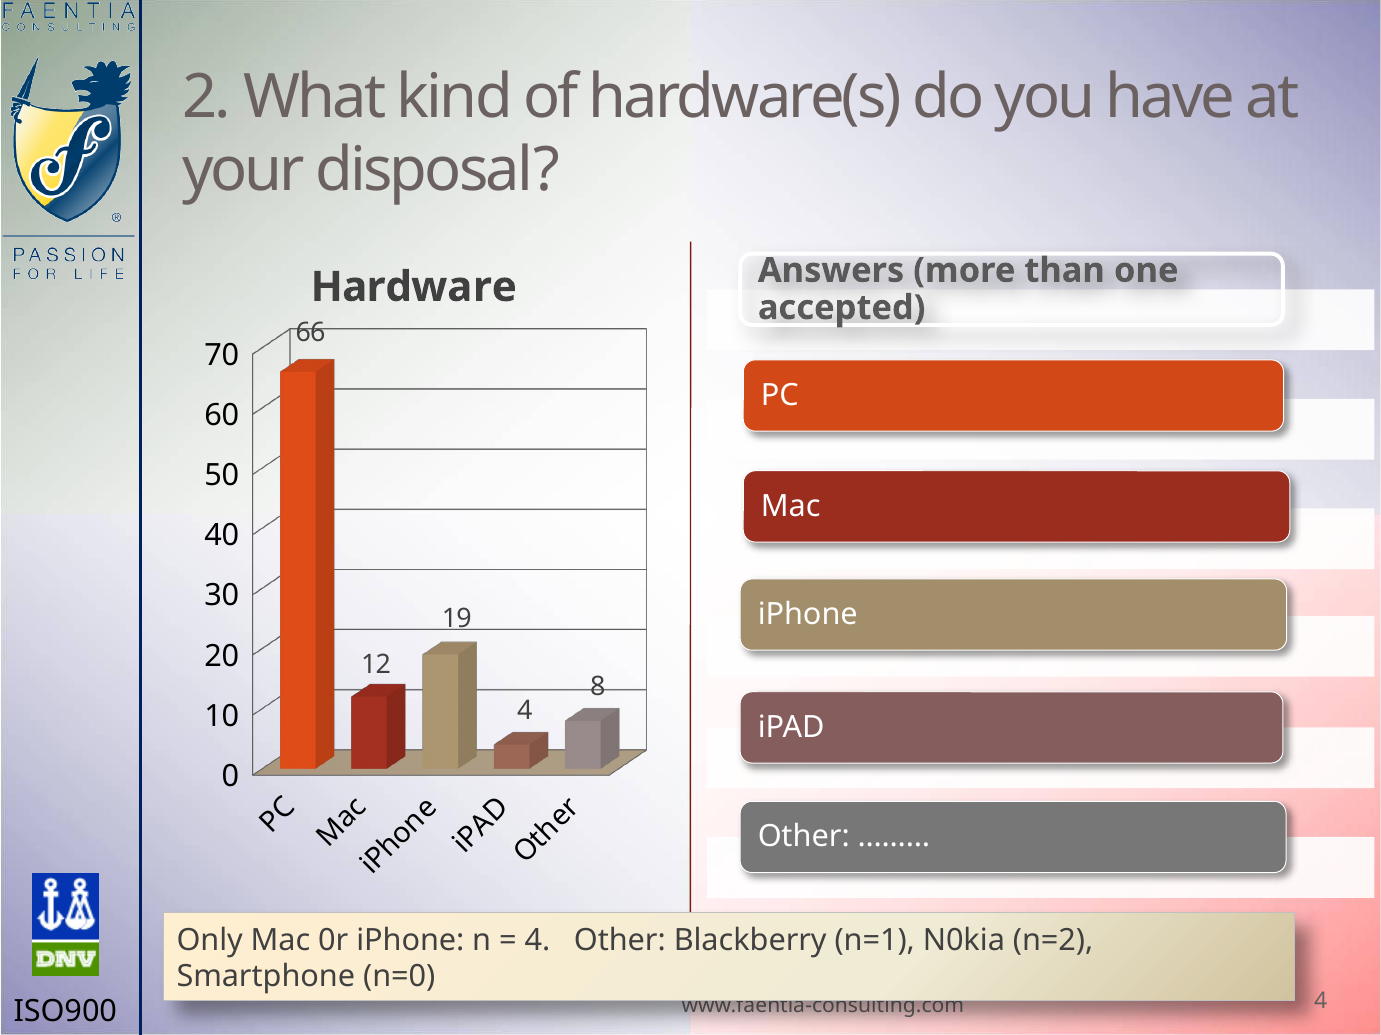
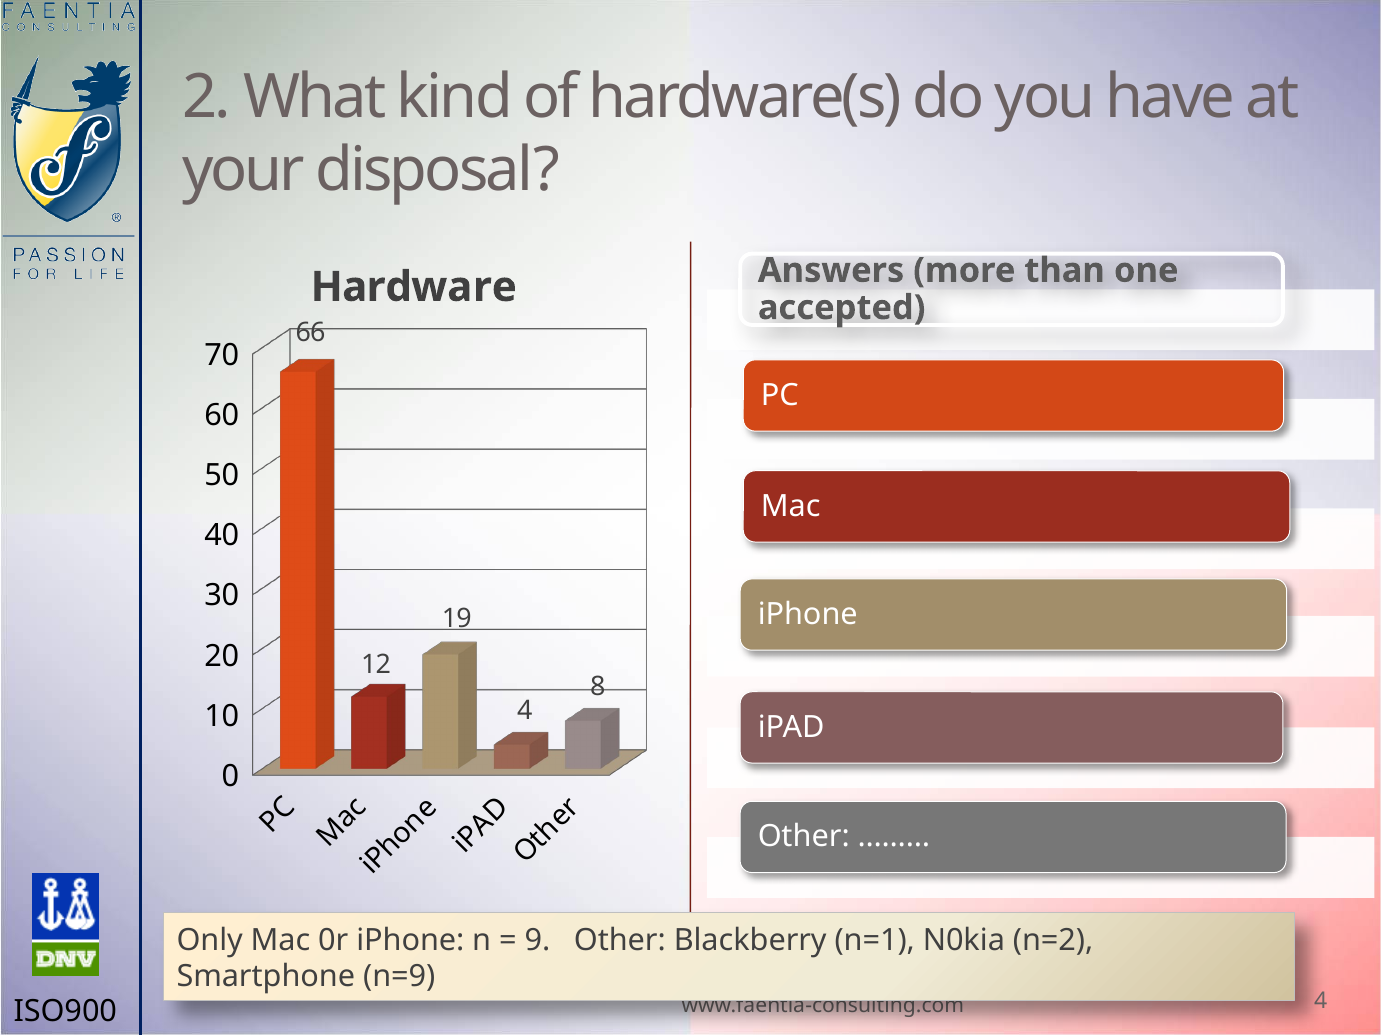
4 at (537, 941): 4 -> 9
n=0: n=0 -> n=9
